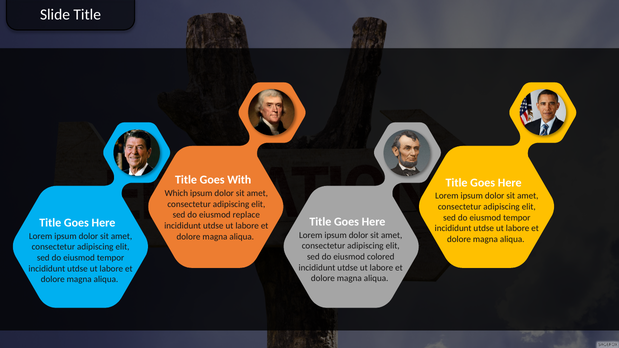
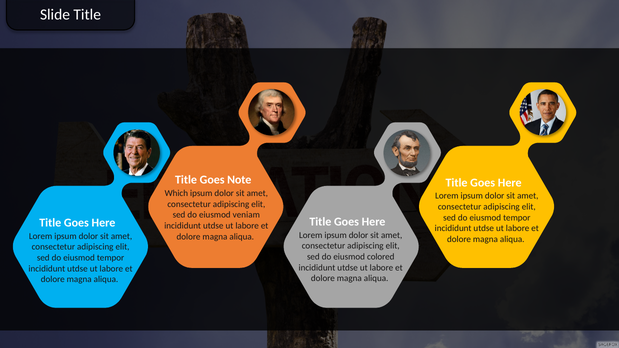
With: With -> Note
replace: replace -> veniam
